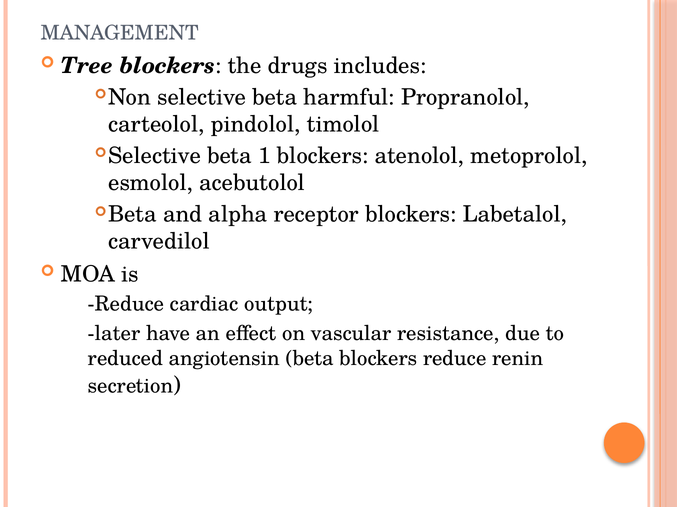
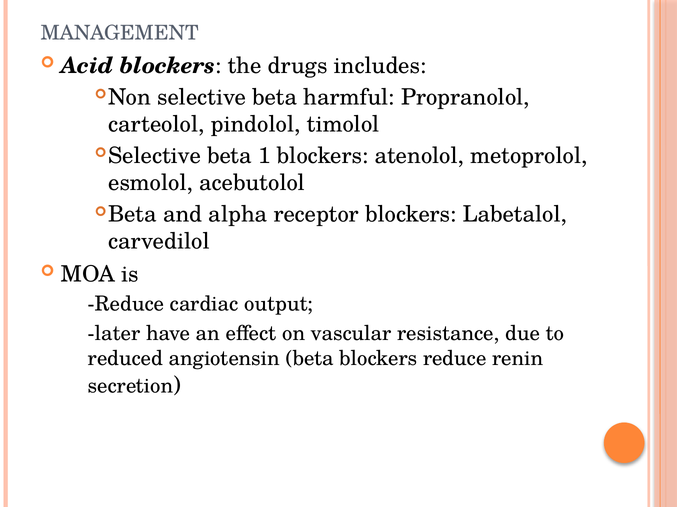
Tree: Tree -> Acid
